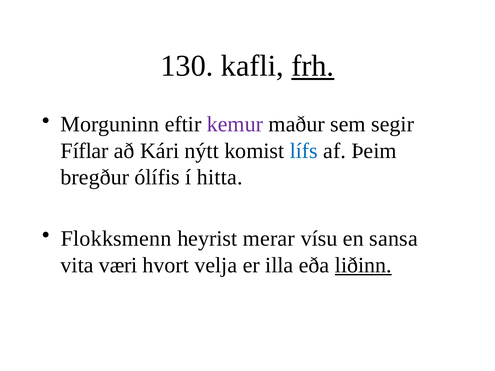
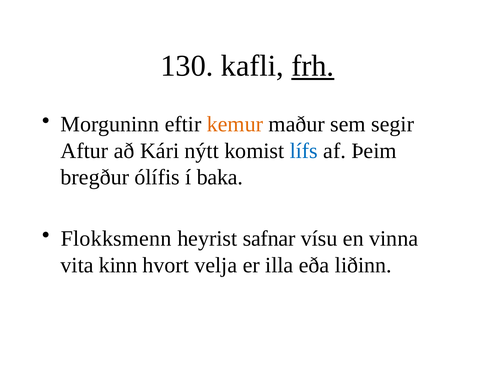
kemur colour: purple -> orange
Fíflar: Fíflar -> Aftur
hitta: hitta -> baka
merar: merar -> safnar
sansa: sansa -> vinna
væri: væri -> kinn
liðinn underline: present -> none
